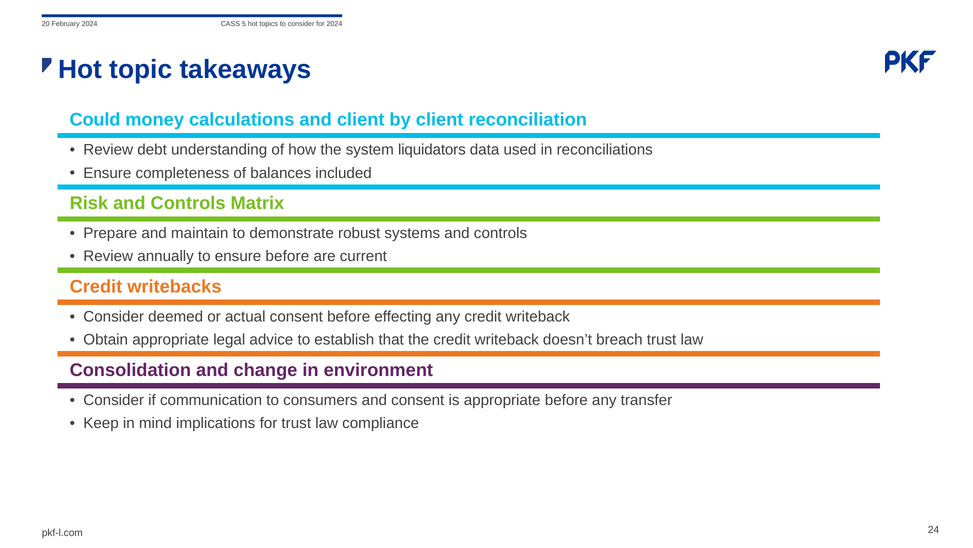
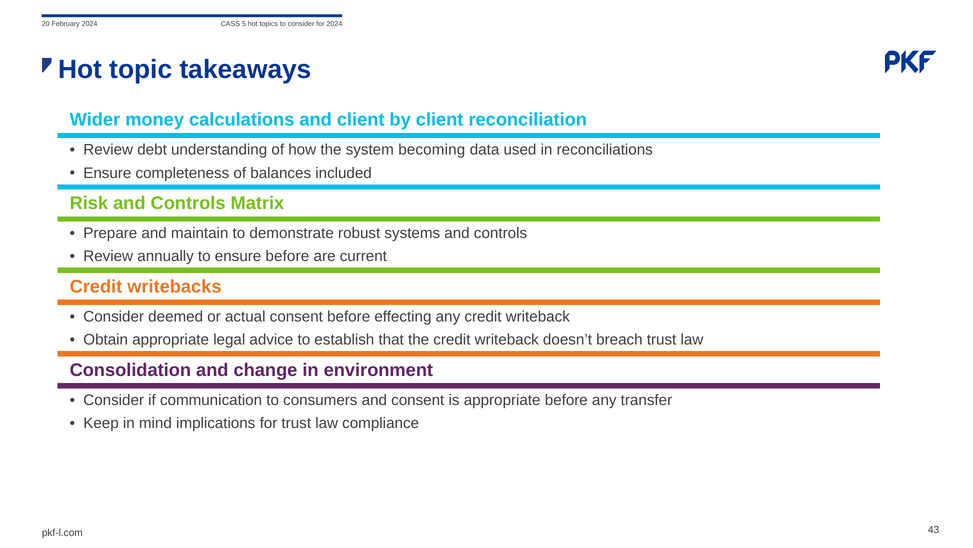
Could: Could -> Wider
liquidators: liquidators -> becoming
24: 24 -> 43
